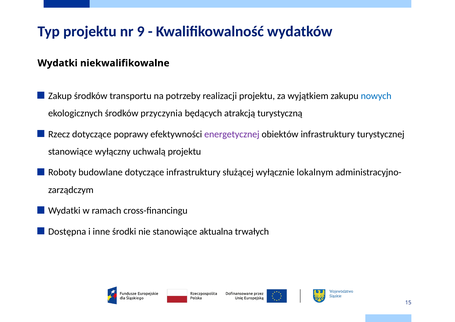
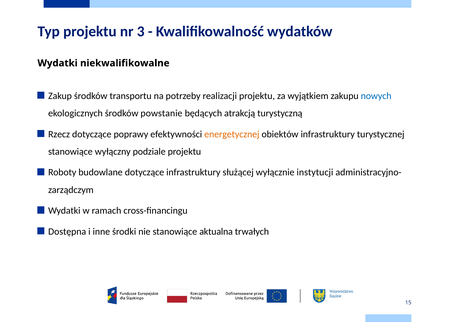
9: 9 -> 3
przyczynia: przyczynia -> powstanie
energetycznej colour: purple -> orange
uchwalą: uchwalą -> podziale
lokalnym: lokalnym -> instytucji
